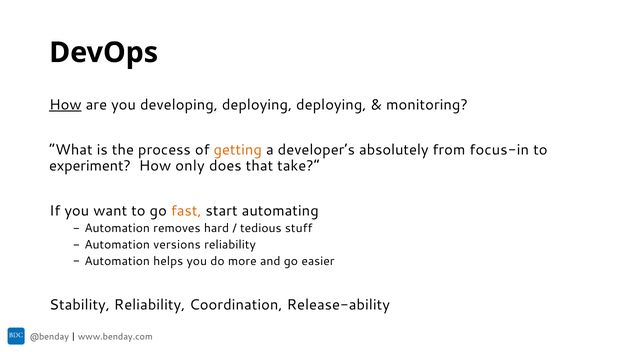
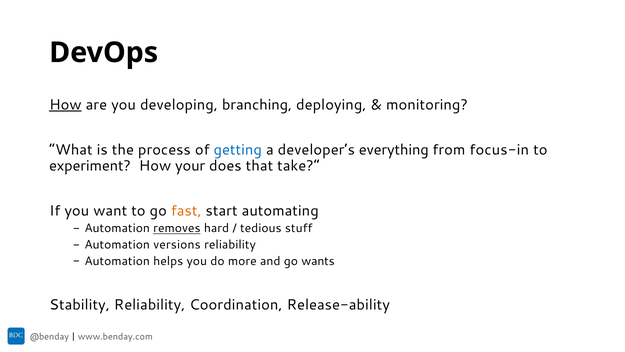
developing deploying: deploying -> branching
getting colour: orange -> blue
absolutely: absolutely -> everything
only: only -> your
removes underline: none -> present
easier: easier -> wants
